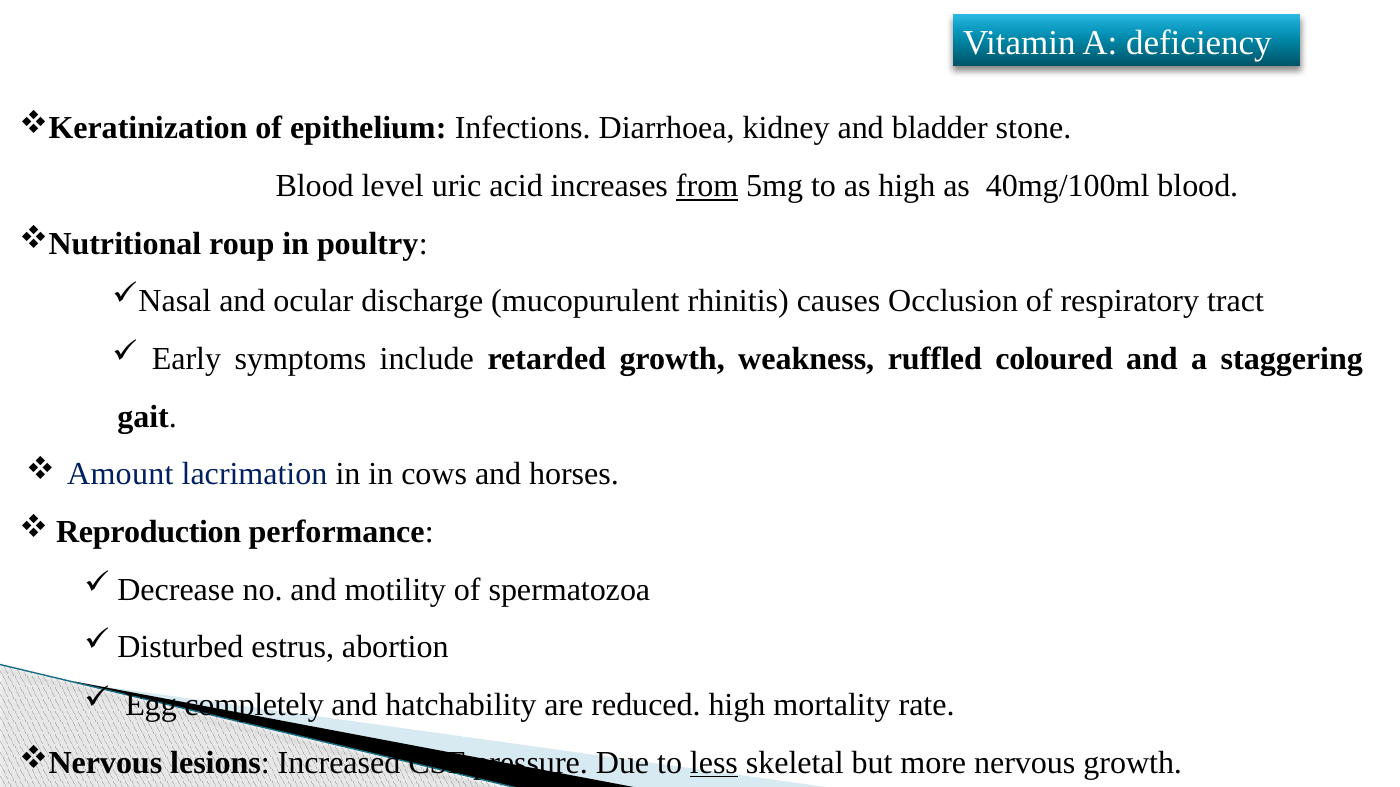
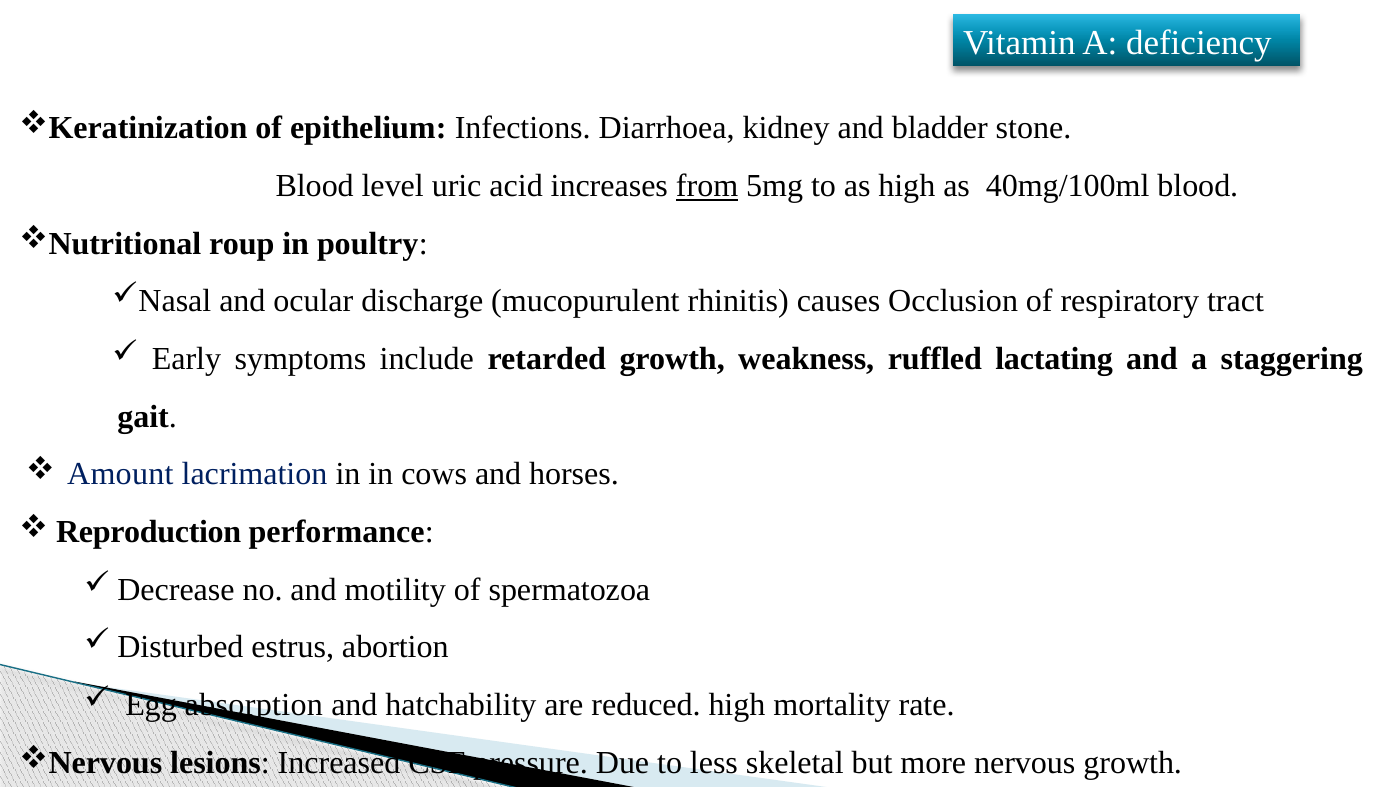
coloured: coloured -> lactating
completely: completely -> absorption
less underline: present -> none
